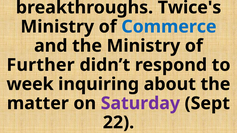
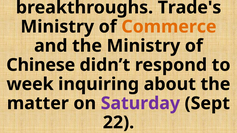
Twice's: Twice's -> Trade's
Commerce colour: blue -> orange
Further: Further -> Chinese
